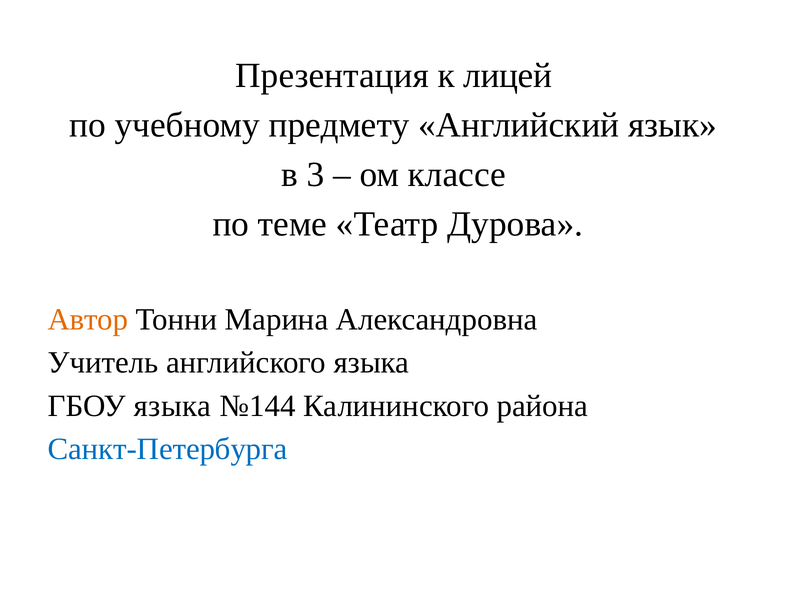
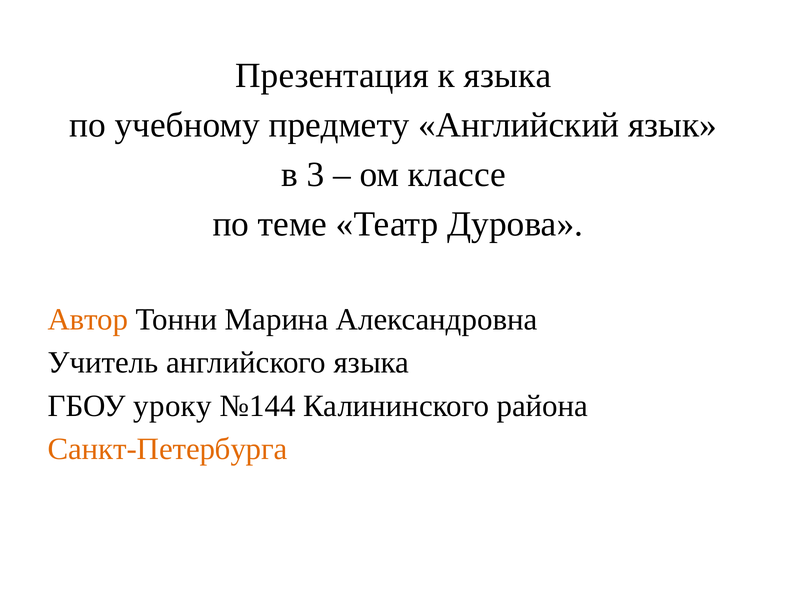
к лицей: лицей -> языка
ГБОУ языка: языка -> уроку
Санкт-Петербурга colour: blue -> orange
